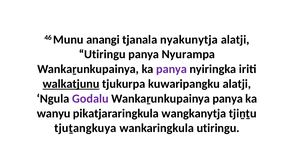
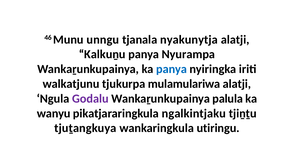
anangi: anangi -> unngu
Utiringu at (102, 54): Utiringu -> Kalkuṉu
panya at (172, 69) colour: purple -> blue
walkatjunu underline: present -> none
kuwaripangku: kuwaripangku -> mulamulariwa
Wankaṟunkupainya panya: panya -> palula
wangkanytja: wangkanytja -> ngalkintjaku
